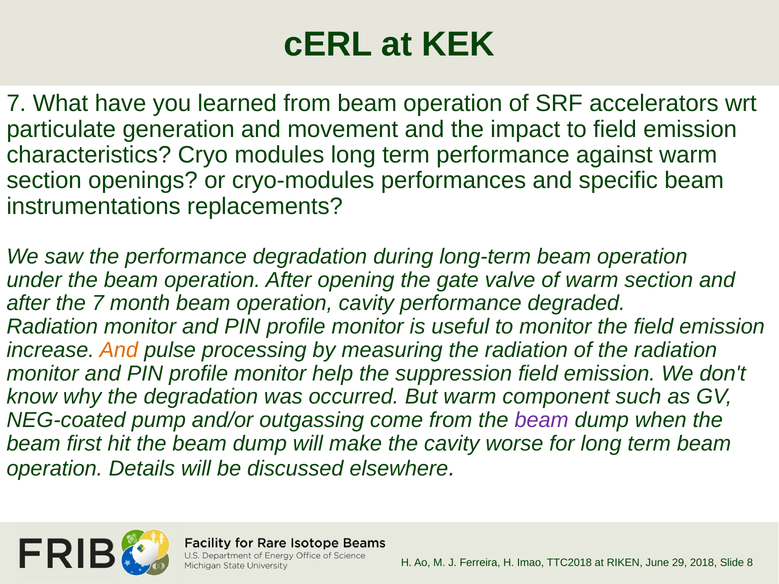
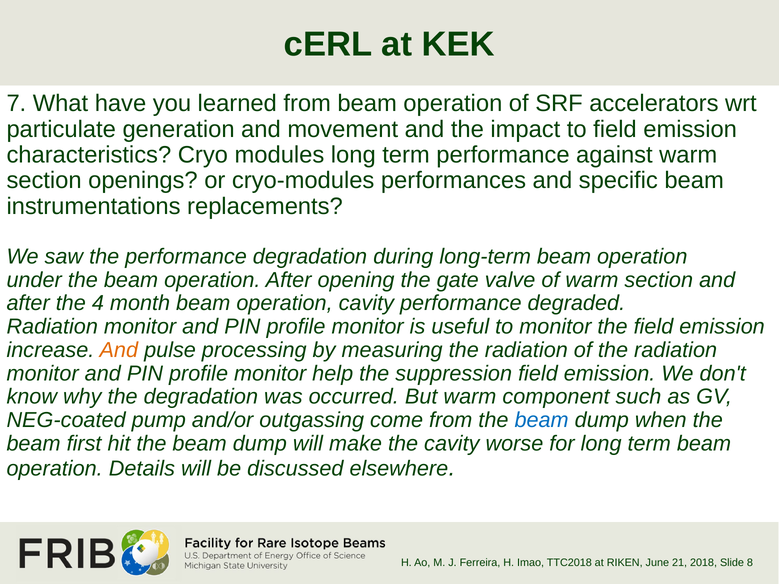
the 7: 7 -> 4
beam at (542, 420) colour: purple -> blue
29: 29 -> 21
